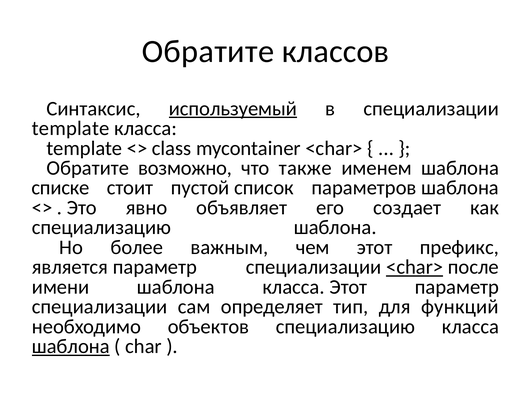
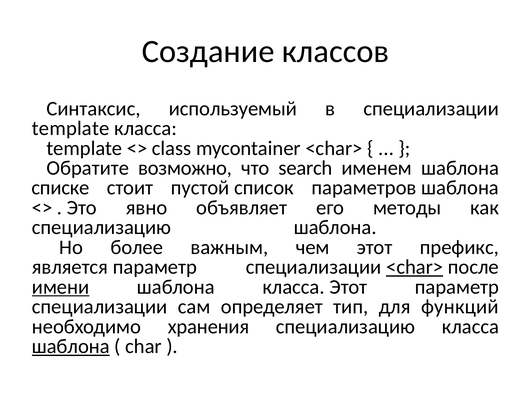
Обратите at (208, 51): Обратите -> Создание
используемый underline: present -> none
также: также -> search
создает: создает -> методы
имени underline: none -> present
объектов: объектов -> хранения
